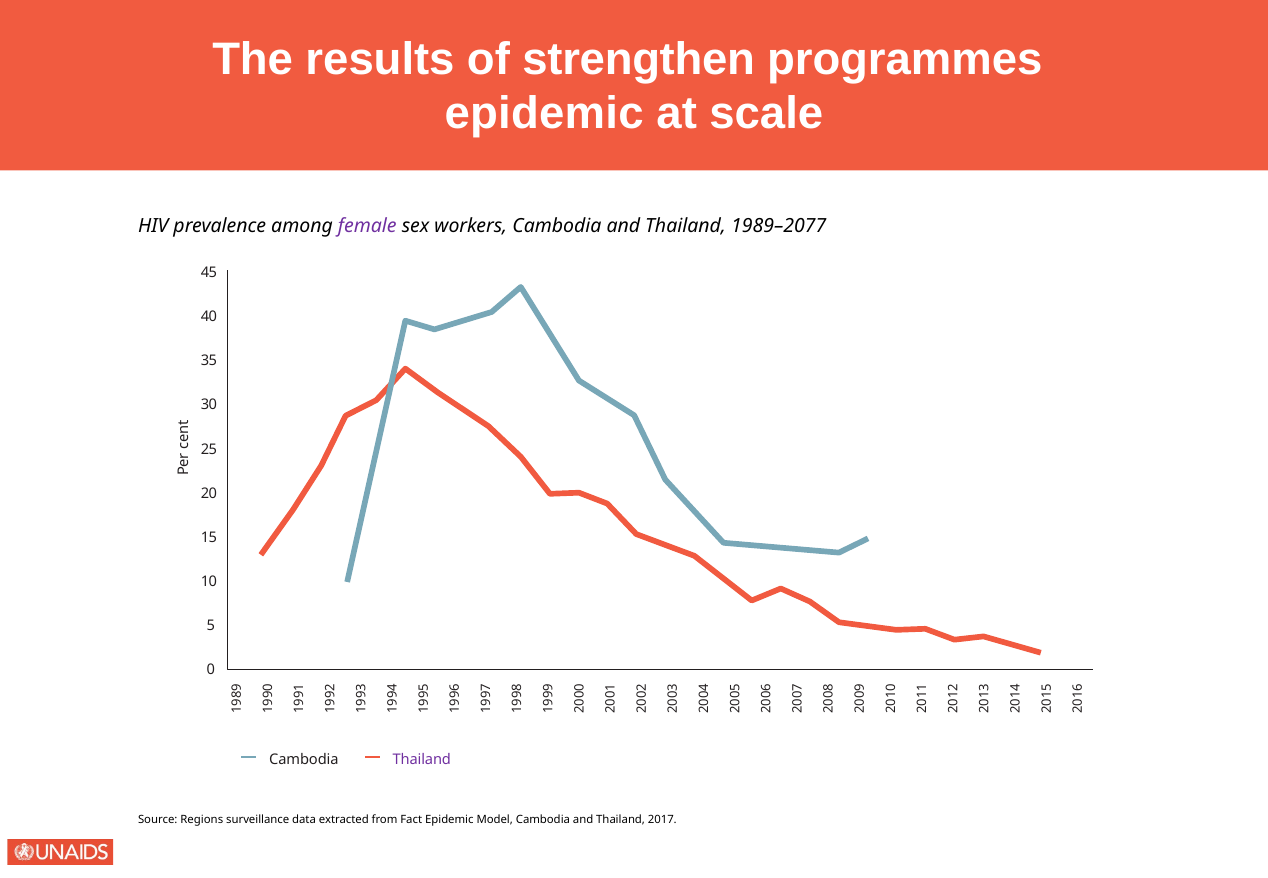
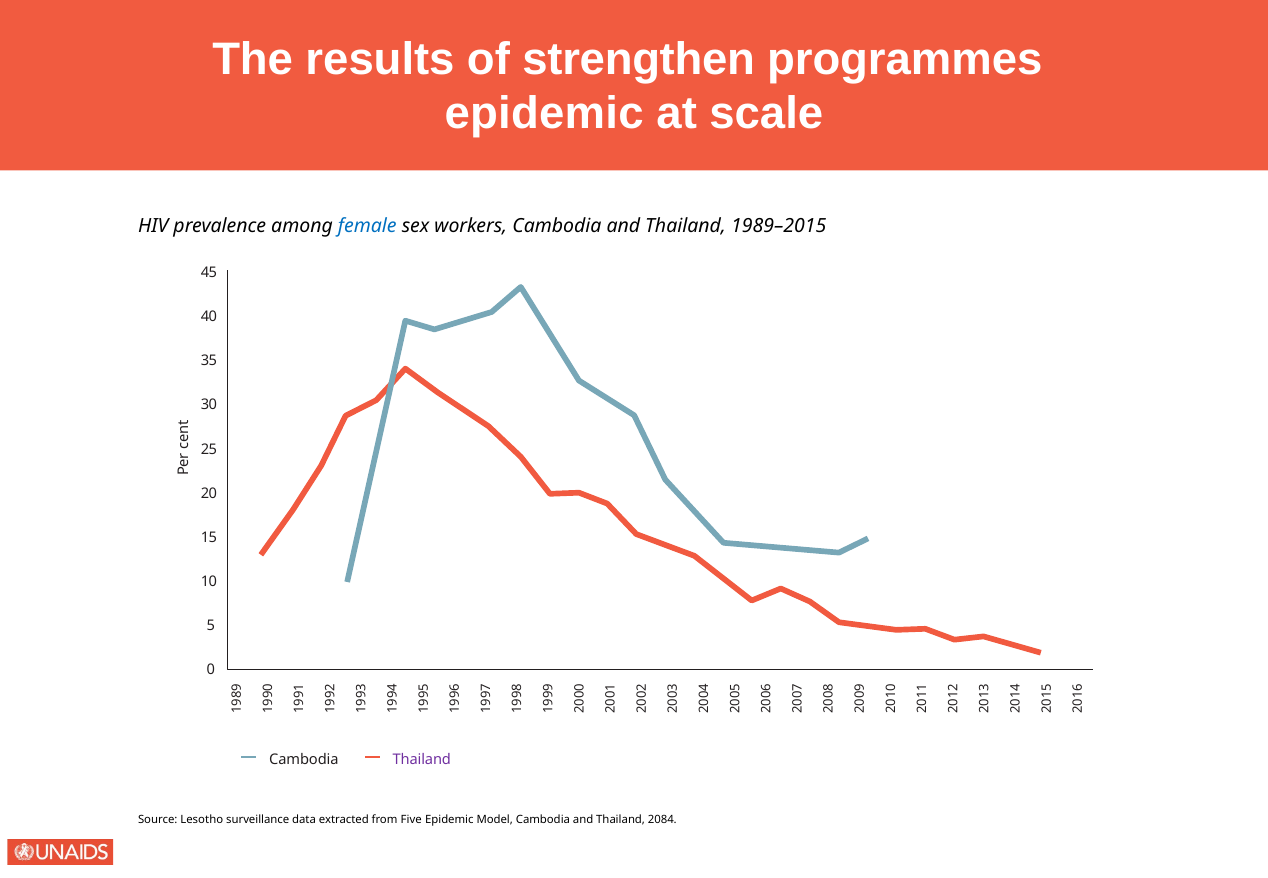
female colour: purple -> blue
1989–2077: 1989–2077 -> 1989–2015
Regions: Regions -> Lesotho
Fact: Fact -> Five
2017: 2017 -> 2084
